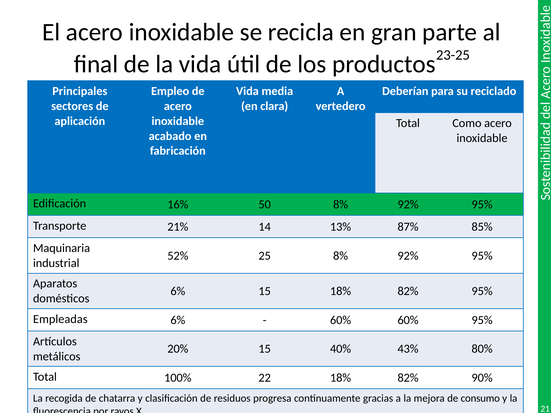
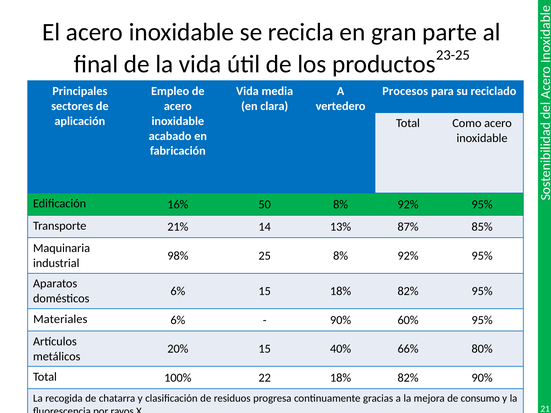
Deberían: Deberían -> Procesos
52%: 52% -> 98%
Empleadas: Empleadas -> Materiales
60% at (341, 320): 60% -> 90%
43%: 43% -> 66%
